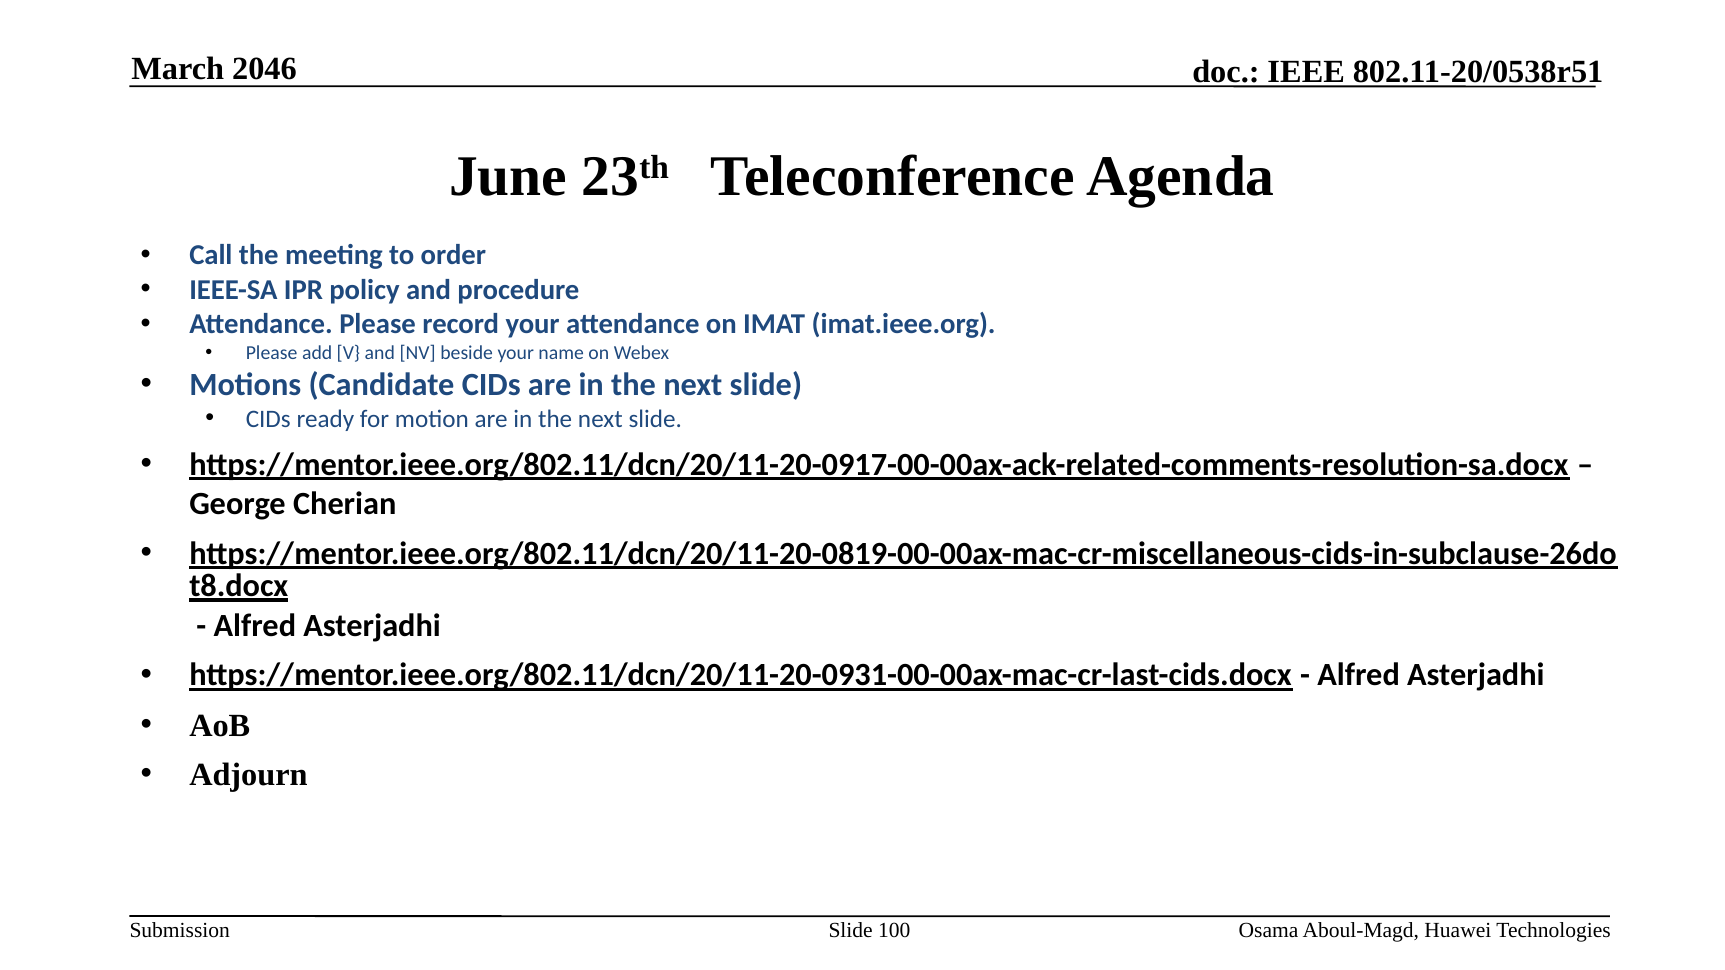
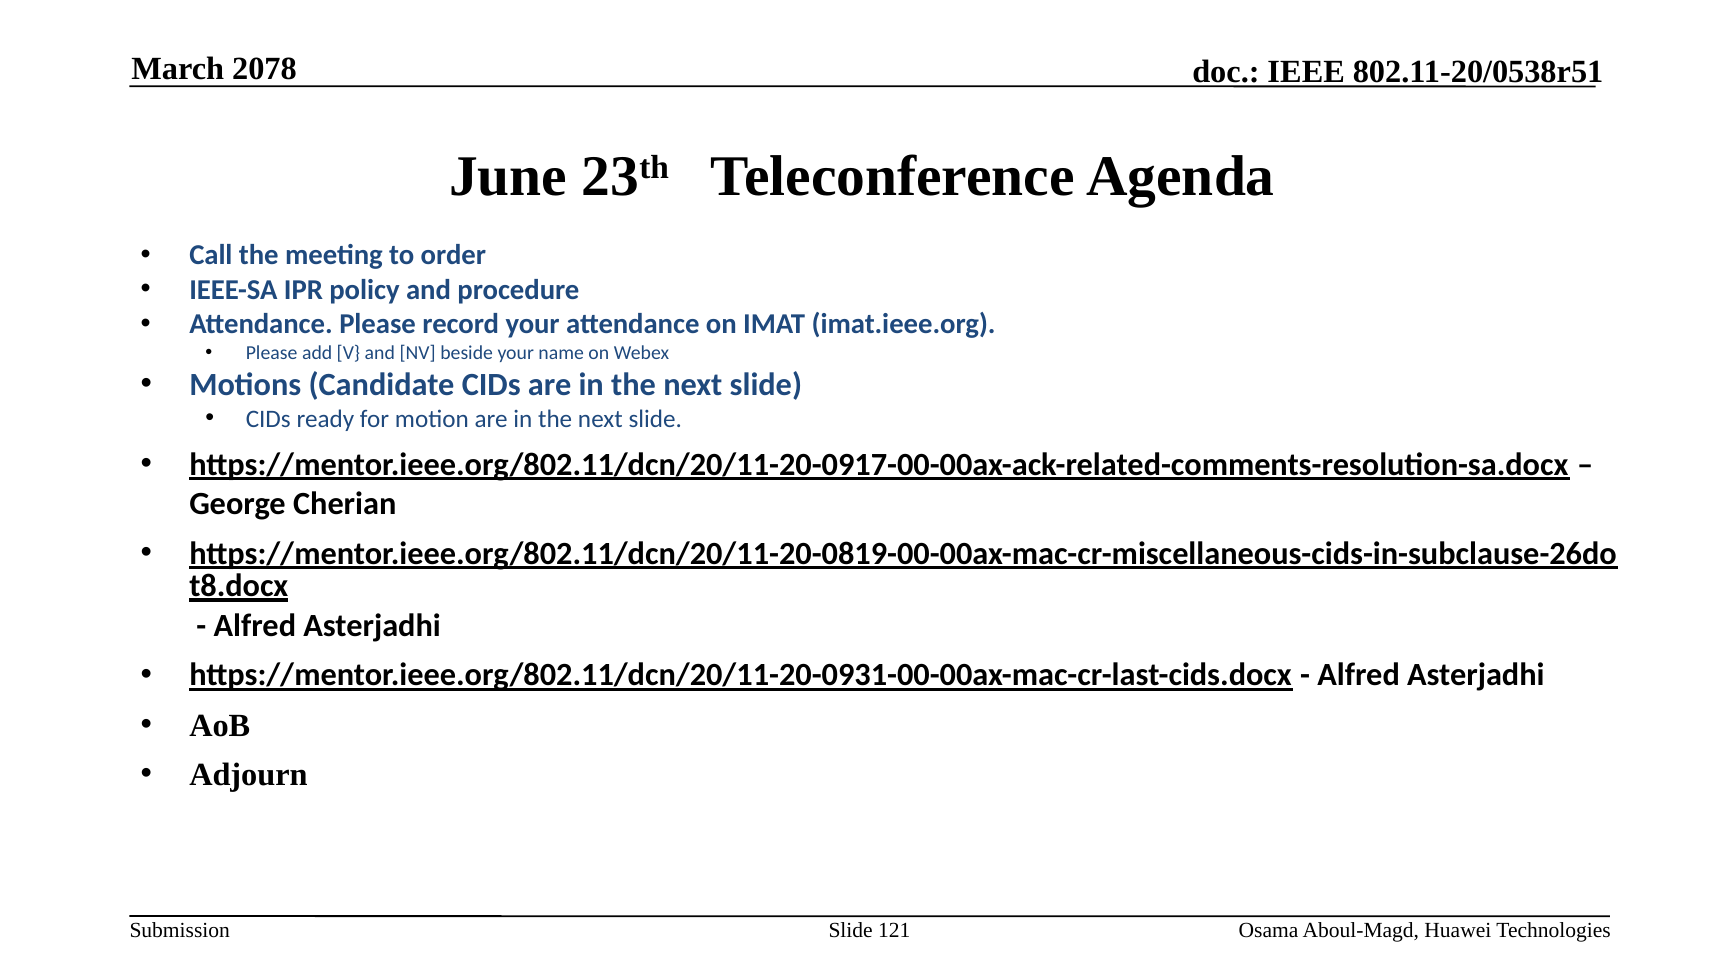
2046: 2046 -> 2078
100: 100 -> 121
